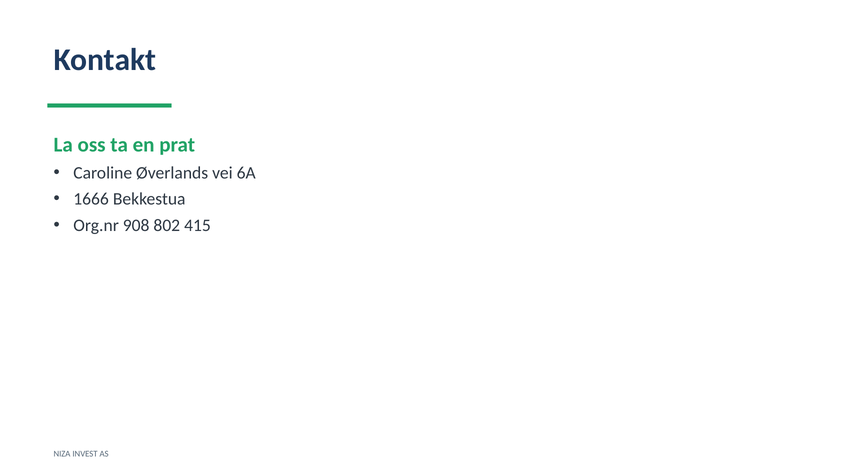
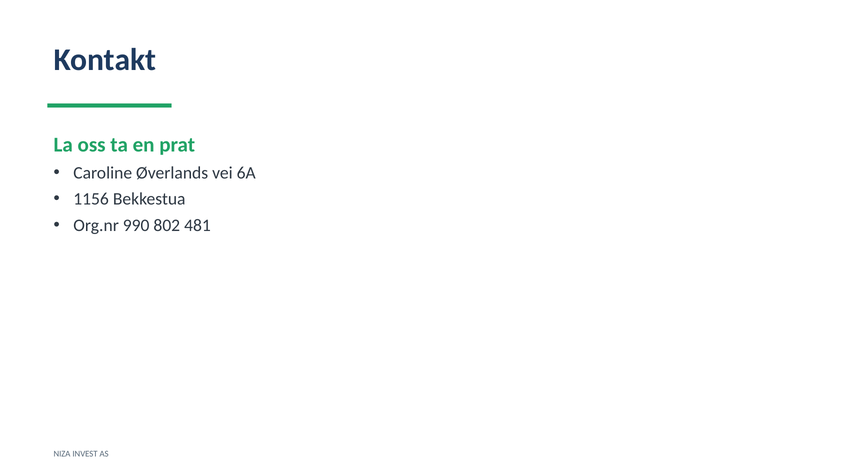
1666: 1666 -> 1156
908: 908 -> 990
415: 415 -> 481
